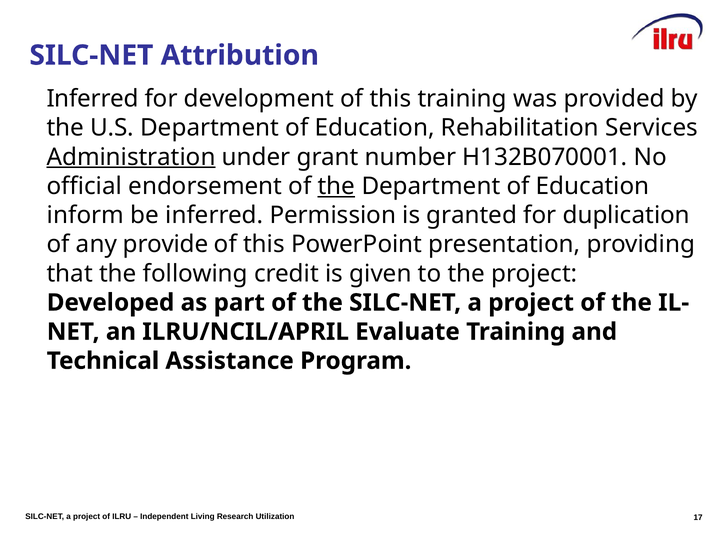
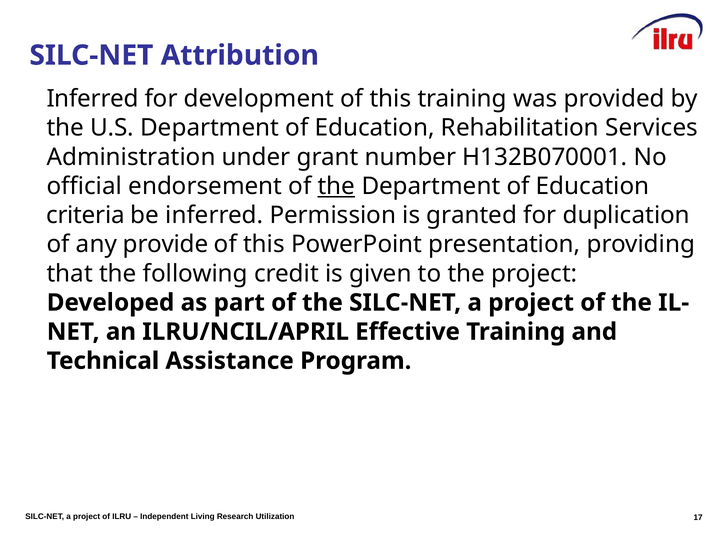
Administration underline: present -> none
inform: inform -> criteria
Evaluate: Evaluate -> Effective
